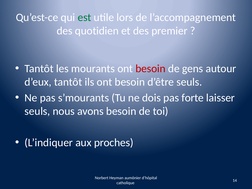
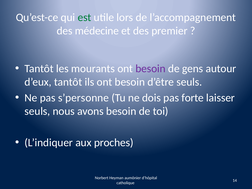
quotidien: quotidien -> médecine
besoin at (151, 69) colour: red -> purple
s’mourants: s’mourants -> s’personne
